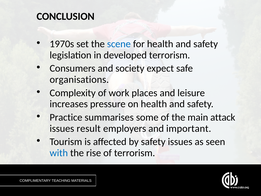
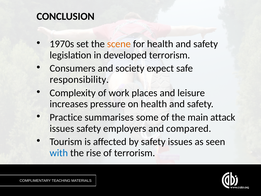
scene colour: blue -> orange
organisations: organisations -> responsibility
issues result: result -> safety
important: important -> compared
